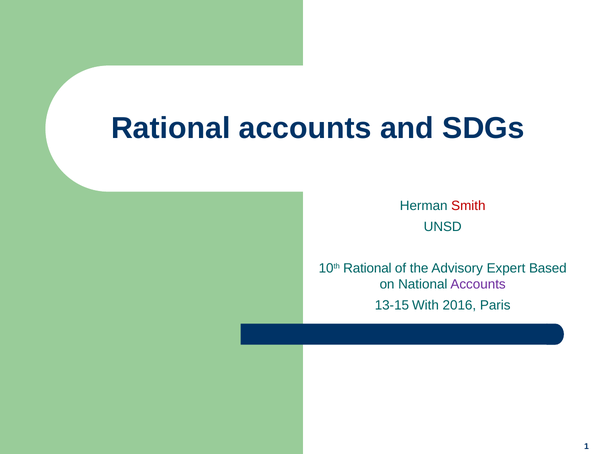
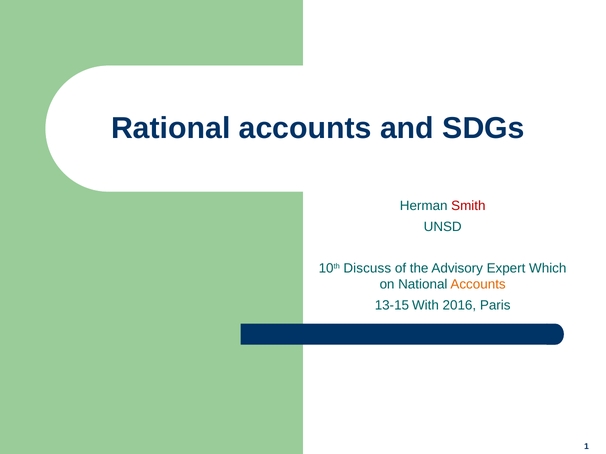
10th Rational: Rational -> Discuss
Based: Based -> Which
Accounts at (478, 285) colour: purple -> orange
